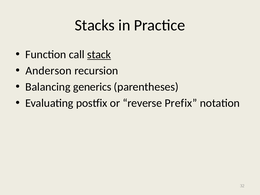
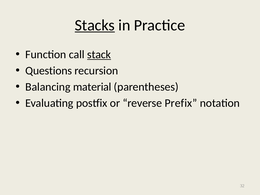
Stacks underline: none -> present
Anderson: Anderson -> Questions
generics: generics -> material
